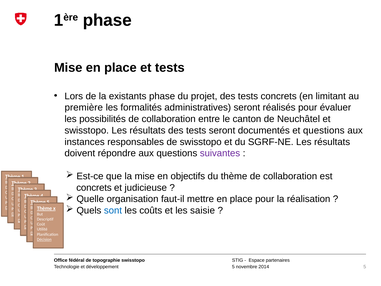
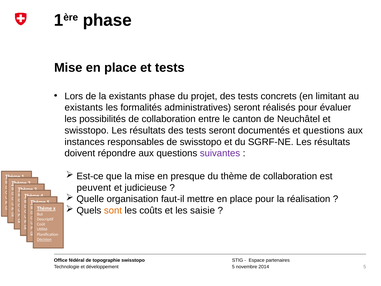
première at (84, 107): première -> existants
objectifs: objectifs -> presque
concrets at (94, 187): concrets -> peuvent
sont colour: blue -> orange
